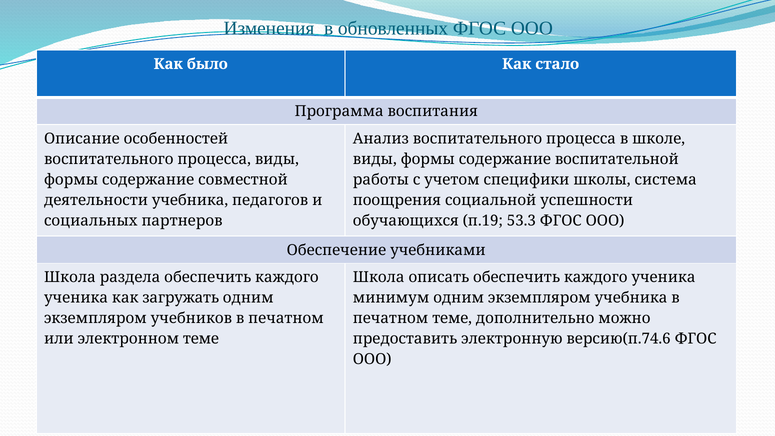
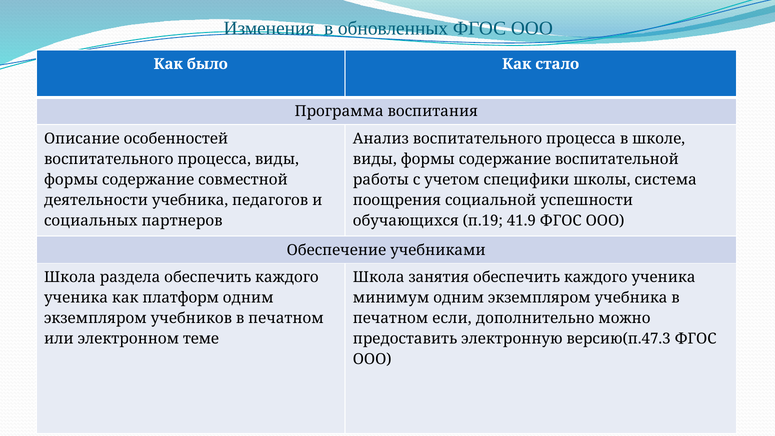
53.3: 53.3 -> 41.9
описать: описать -> занятия
загружать: загружать -> платформ
печатном теме: теме -> если
версию(п.74.6: версию(п.74.6 -> версию(п.47.3
